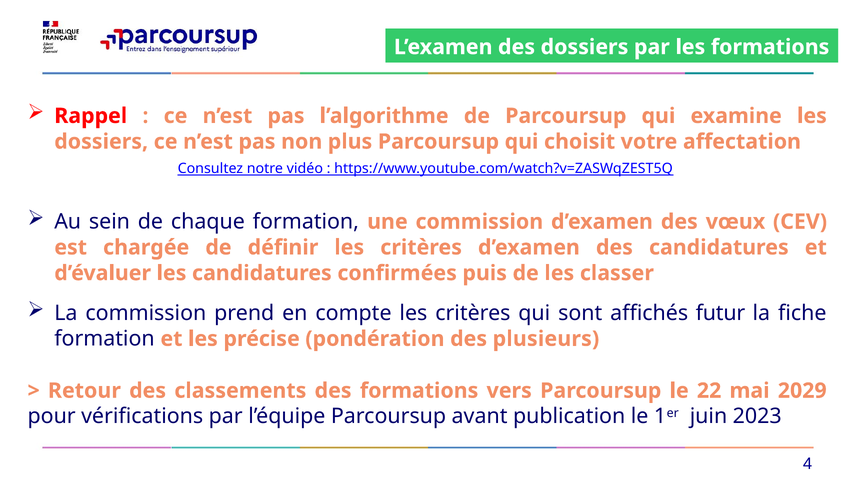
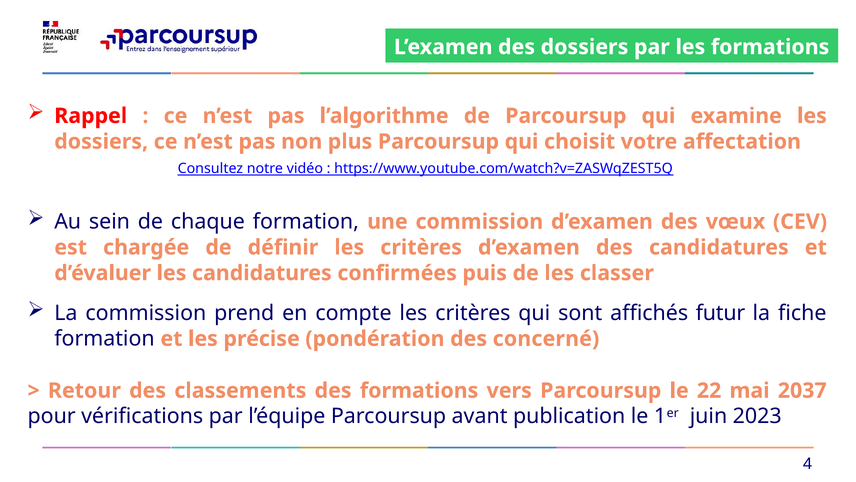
plusieurs: plusieurs -> concerné
2029: 2029 -> 2037
